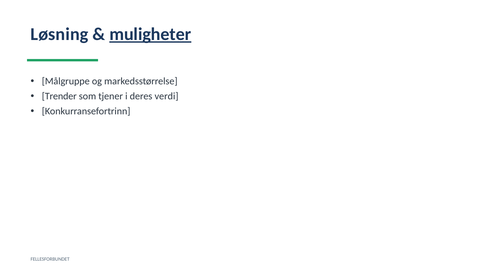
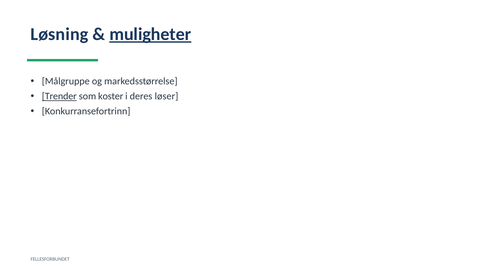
Trender underline: none -> present
tjener: tjener -> koster
verdi: verdi -> løser
